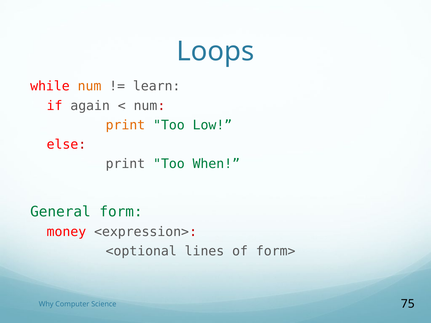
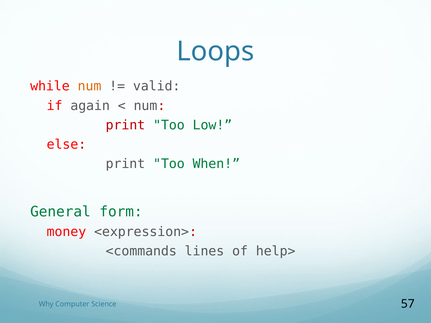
learn: learn -> valid
print at (125, 125) colour: orange -> red
<optional: <optional -> <commands
form>: form> -> help>
75: 75 -> 57
